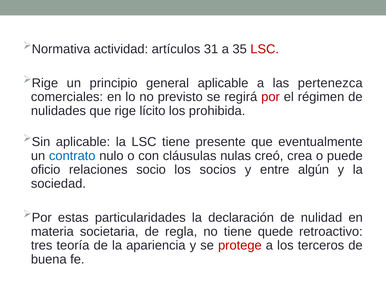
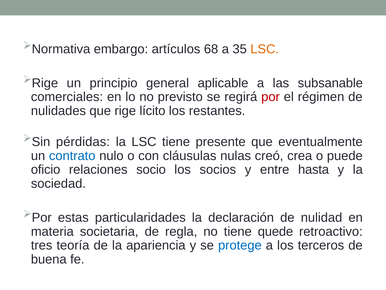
actividad: actividad -> embargo
31: 31 -> 68
LSC at (265, 49) colour: red -> orange
pertenezca: pertenezca -> subsanable
prohibida: prohibida -> restantes
Sin aplicable: aplicable -> pérdidas
algún: algún -> hasta
protege colour: red -> blue
